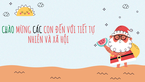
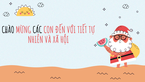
CHÀO colour: green -> black
